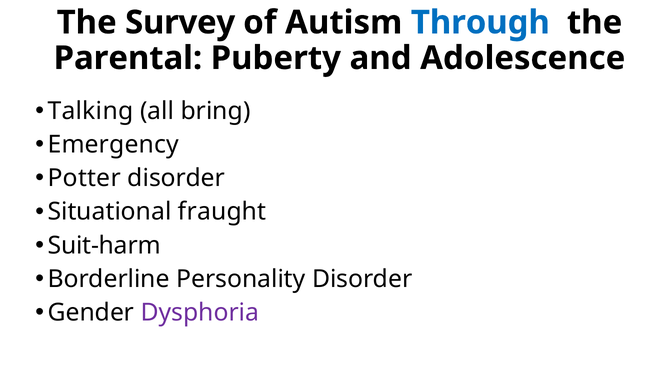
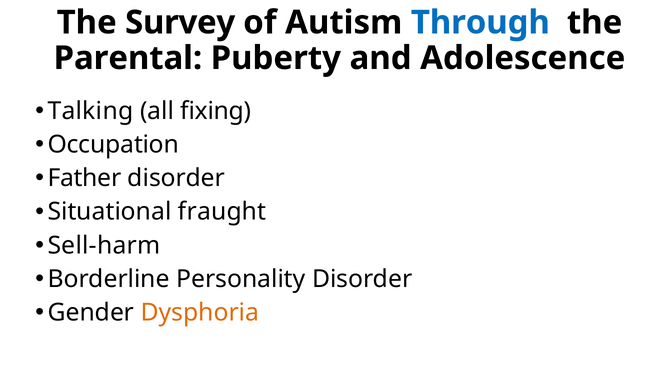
bring: bring -> fixing
Emergency: Emergency -> Occupation
Potter: Potter -> Father
Suit-harm: Suit-harm -> Sell-harm
Dysphoria colour: purple -> orange
